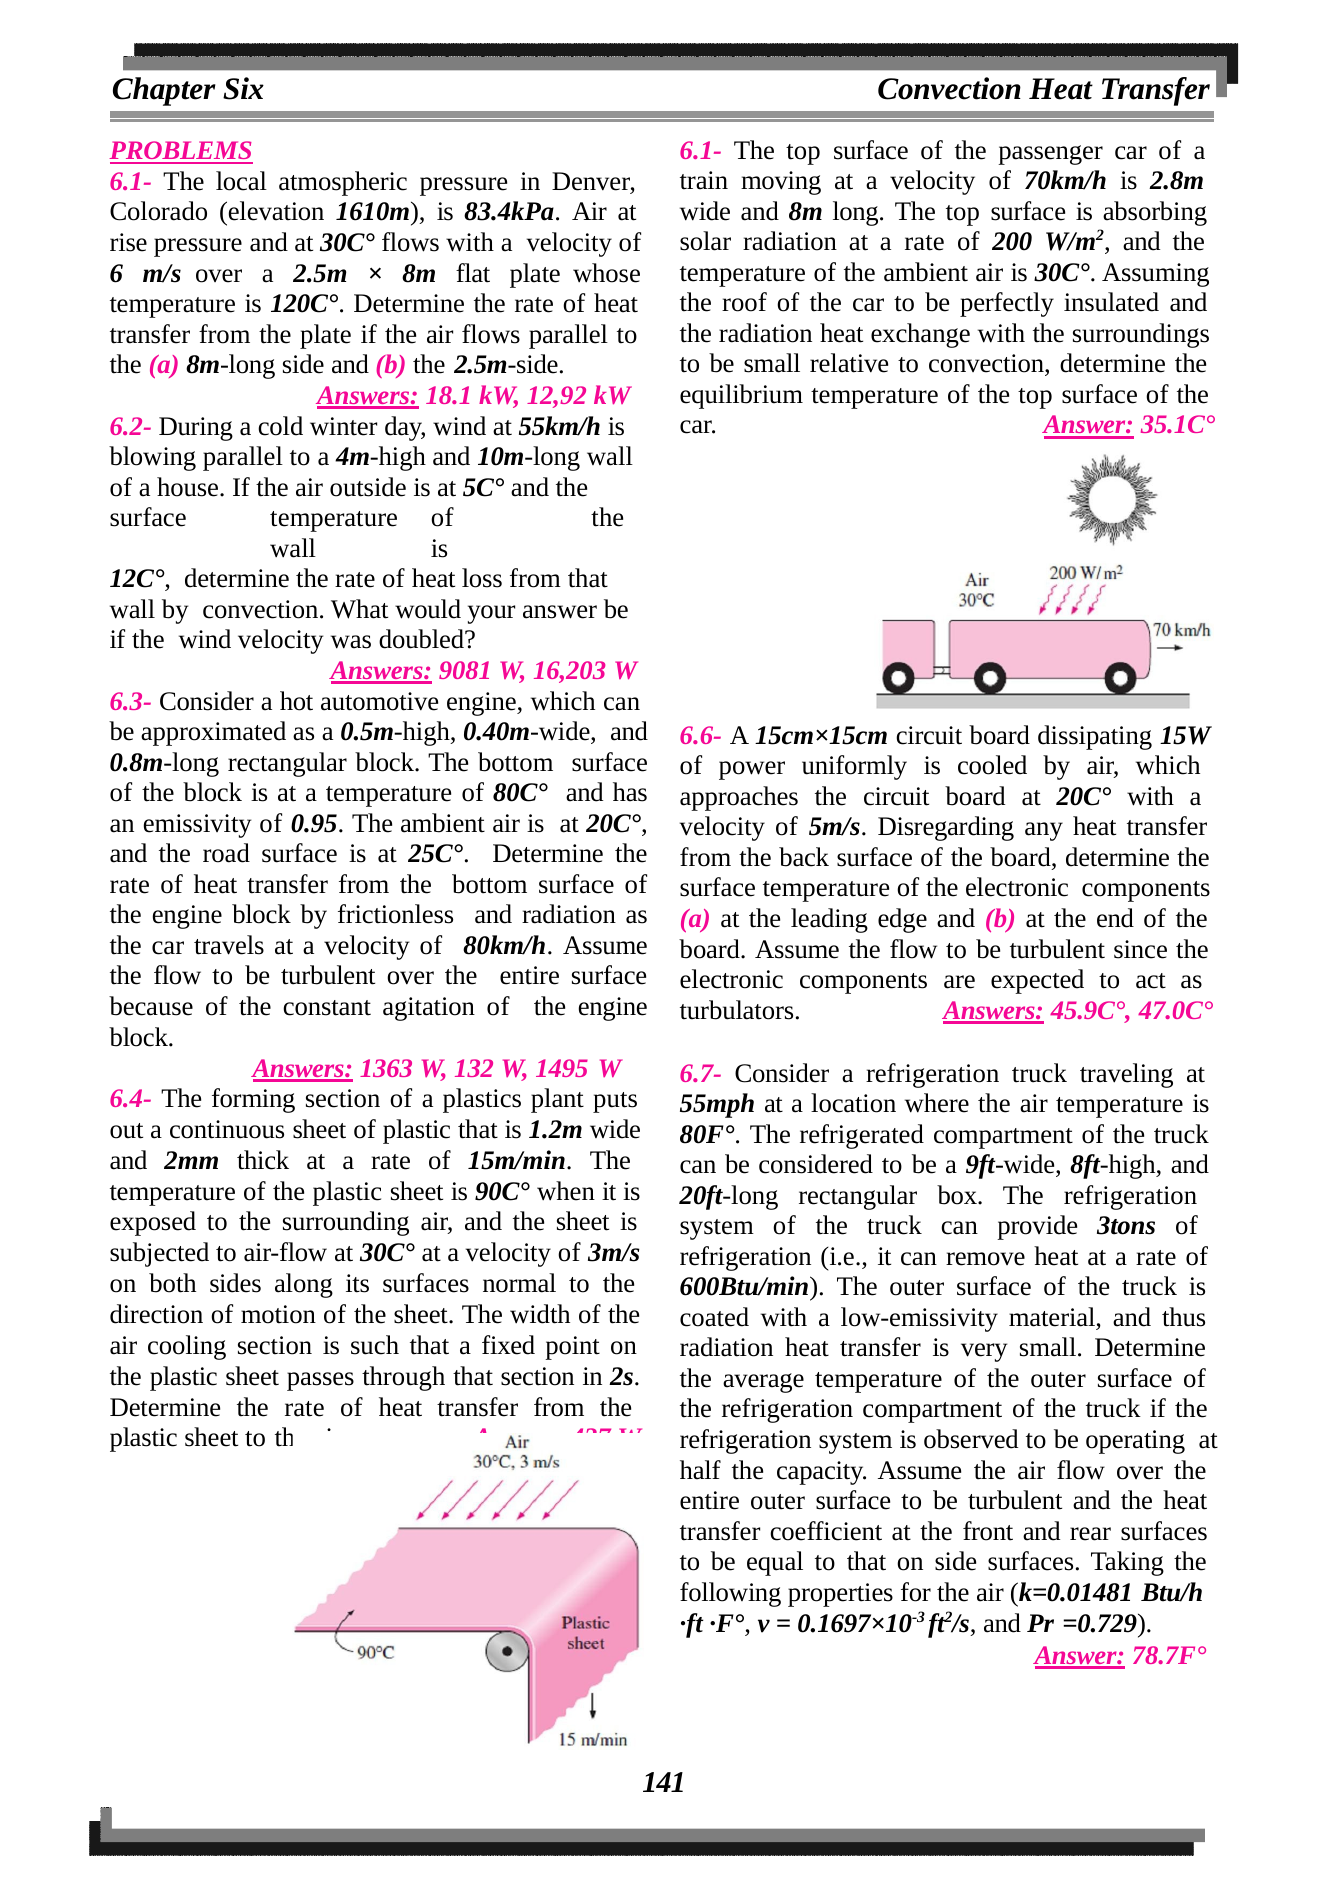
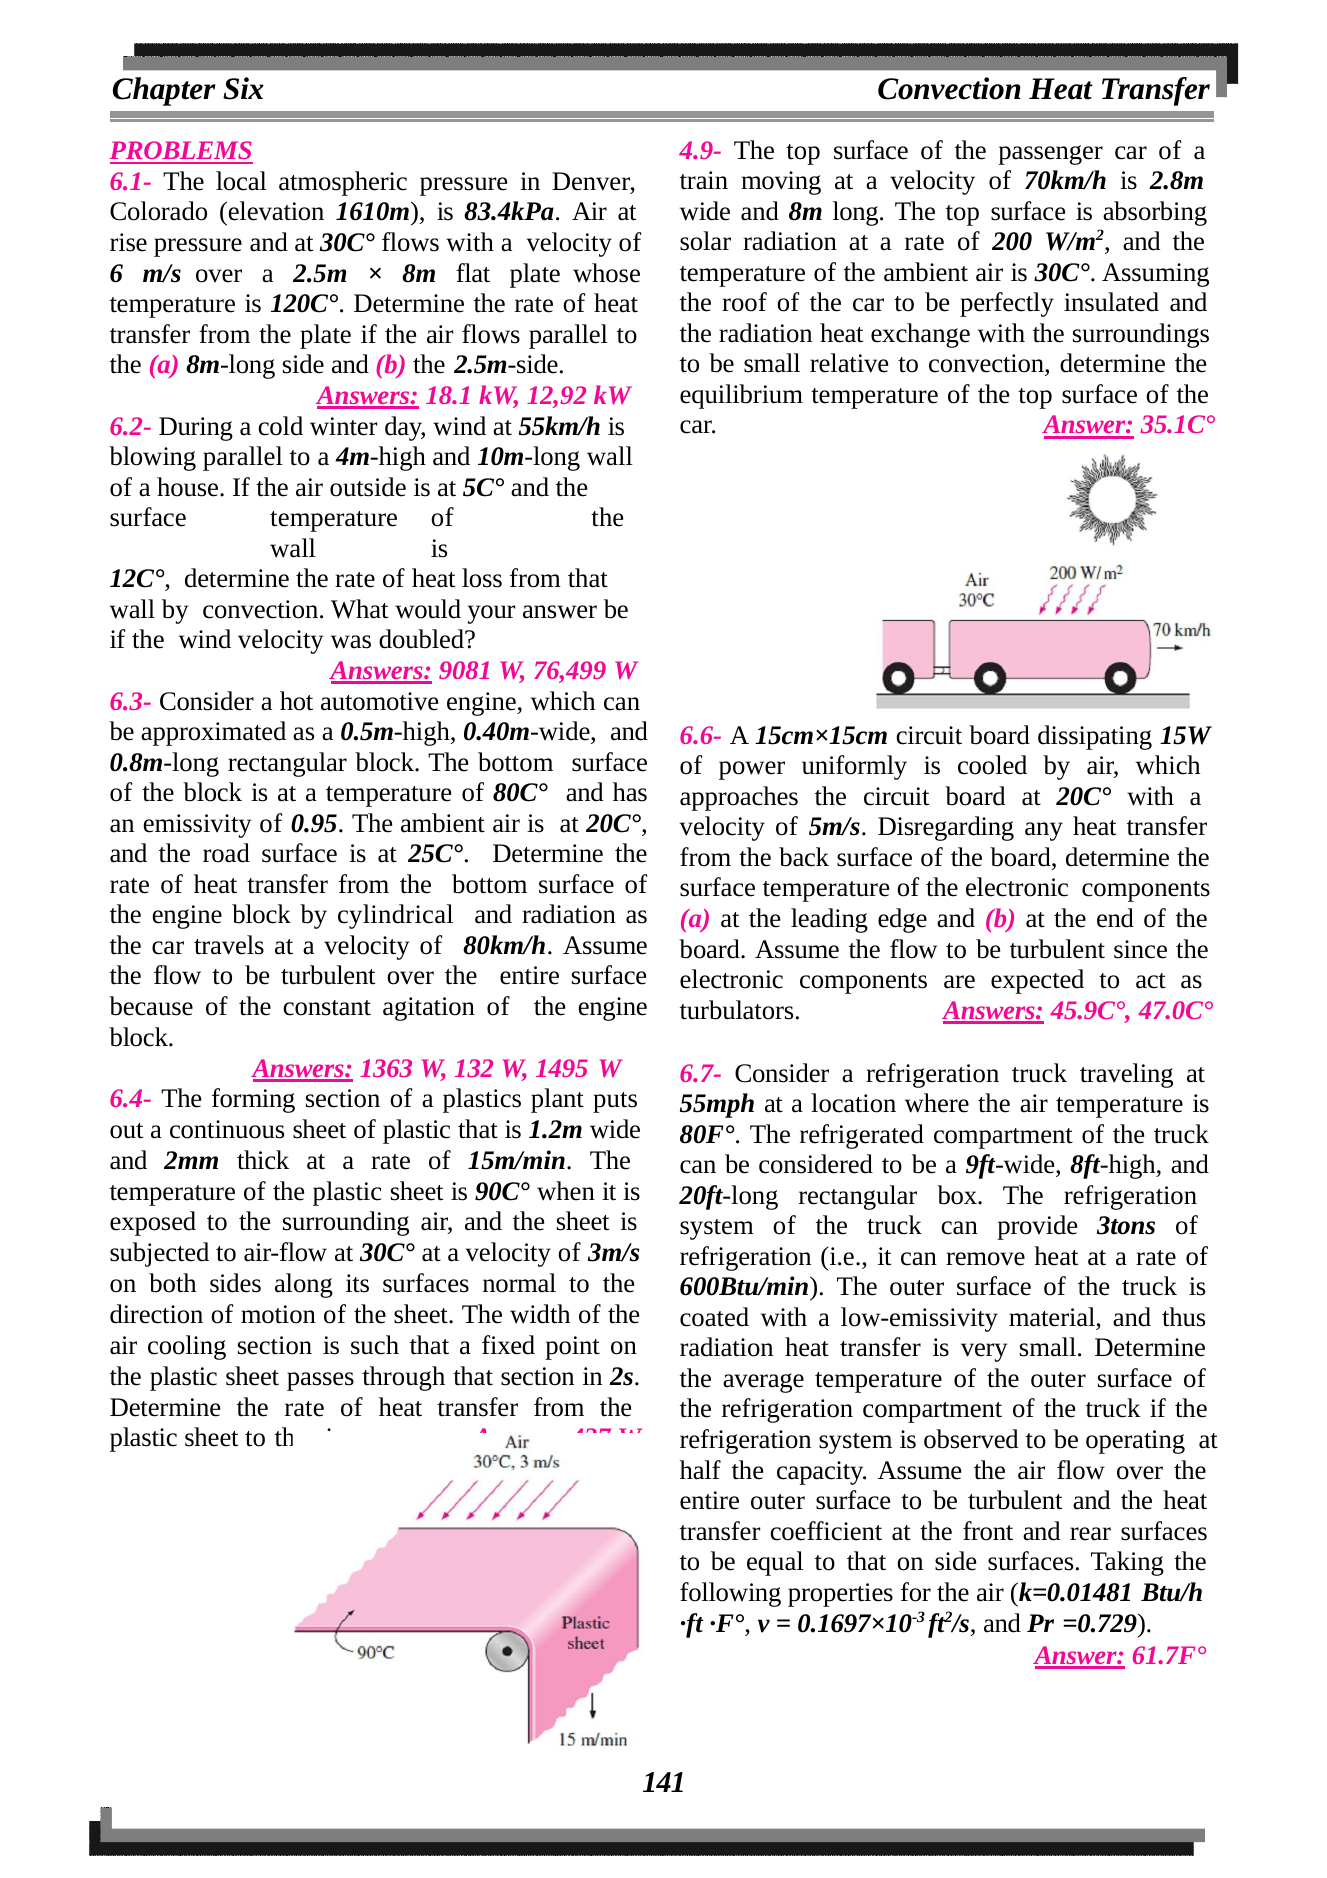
6.1- at (701, 150): 6.1- -> 4.9-
16,203: 16,203 -> 76,499
frictionless: frictionless -> cylindrical
78.7F°: 78.7F° -> 61.7F°
